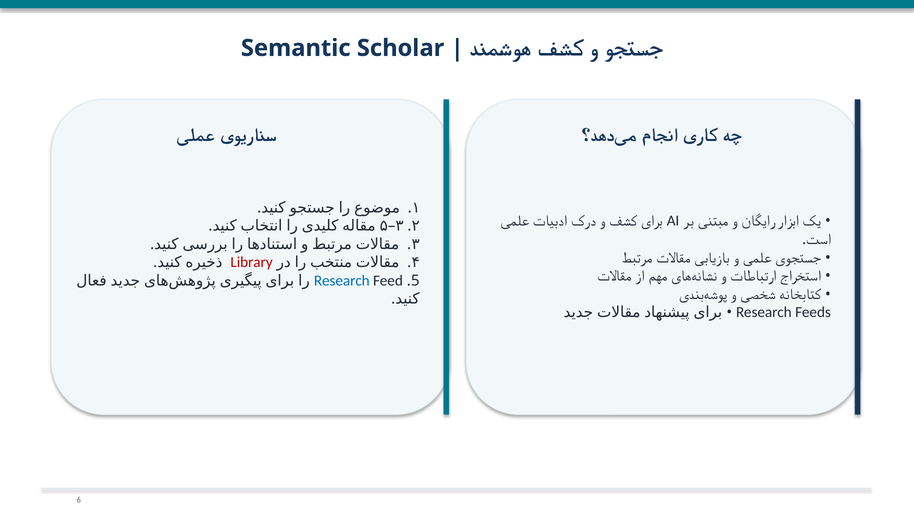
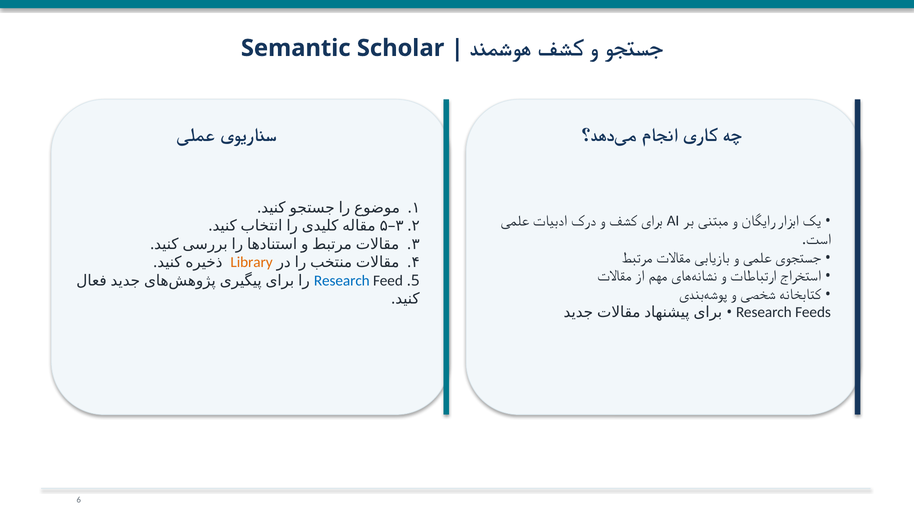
Library colour: red -> orange
